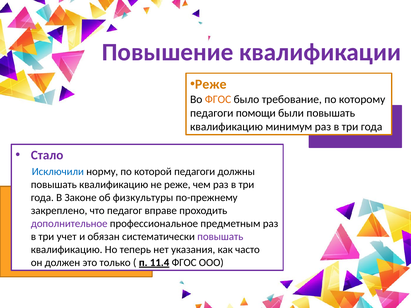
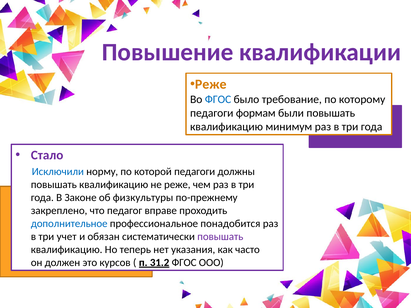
ФГОС at (218, 99) colour: orange -> blue
помощи: помощи -> формам
дополнительное colour: purple -> blue
предметным: предметным -> понадобится
только: только -> курсов
11.4: 11.4 -> 31.2
